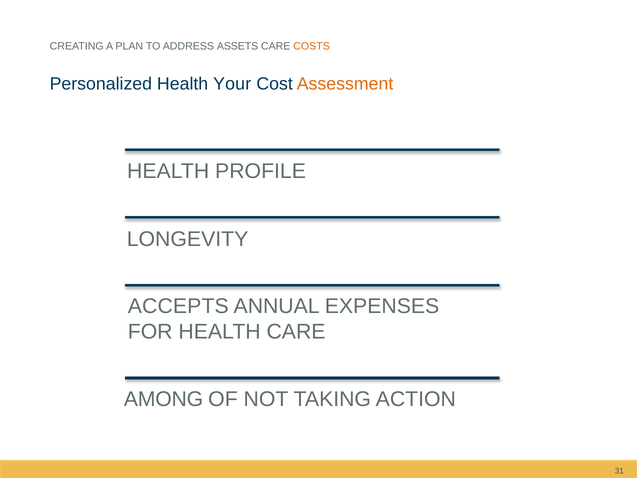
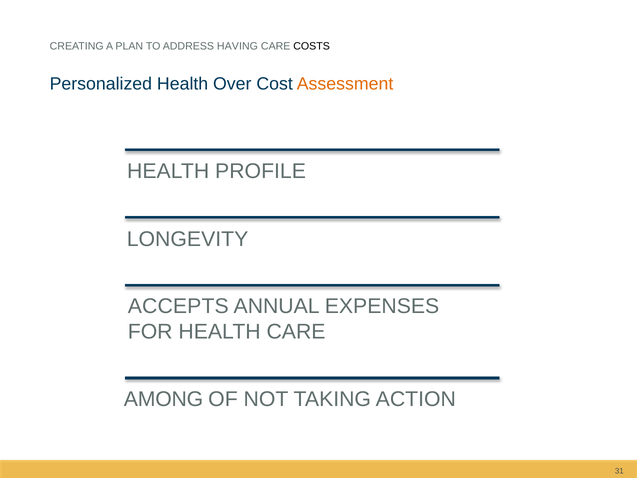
ASSETS: ASSETS -> HAVING
COSTS colour: orange -> black
Your: Your -> Over
